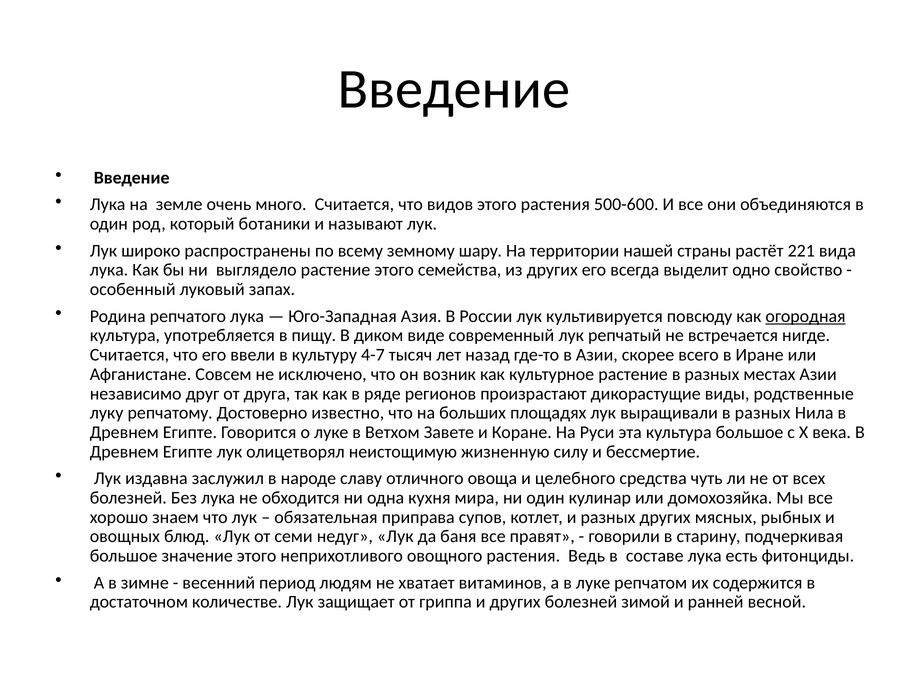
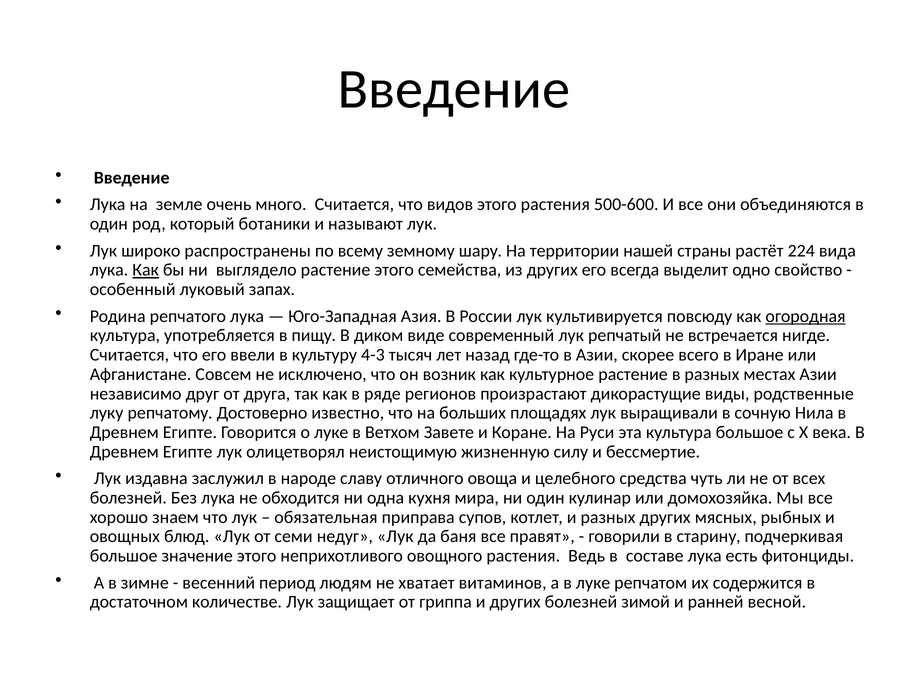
221: 221 -> 224
Как at (146, 270) underline: none -> present
4-7: 4-7 -> 4-3
выращивали в разных: разных -> сочную
